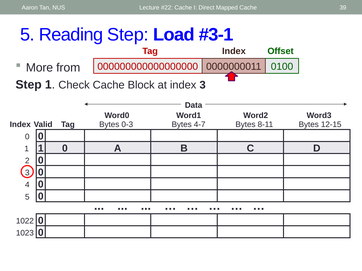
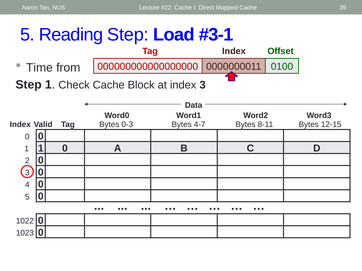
More: More -> Time
